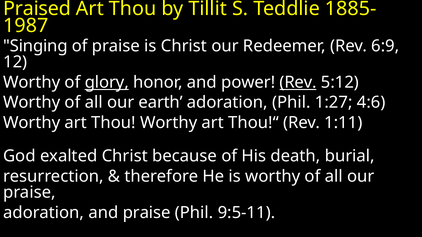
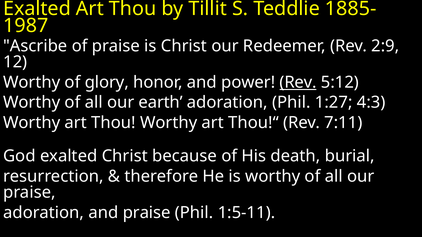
Praised at (37, 9): Praised -> Exalted
Singing: Singing -> Ascribe
6:9: 6:9 -> 2:9
glory underline: present -> none
4:6: 4:6 -> 4:3
1:11: 1:11 -> 7:11
9:5-11: 9:5-11 -> 1:5-11
